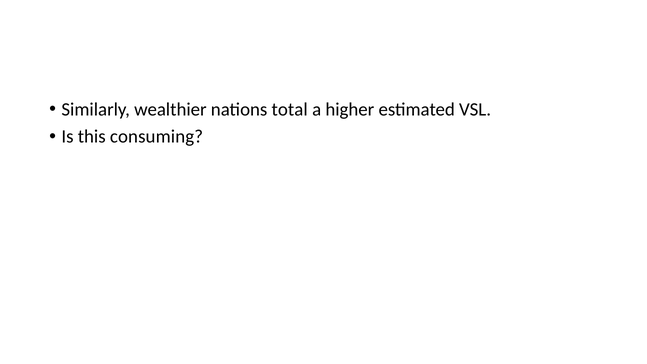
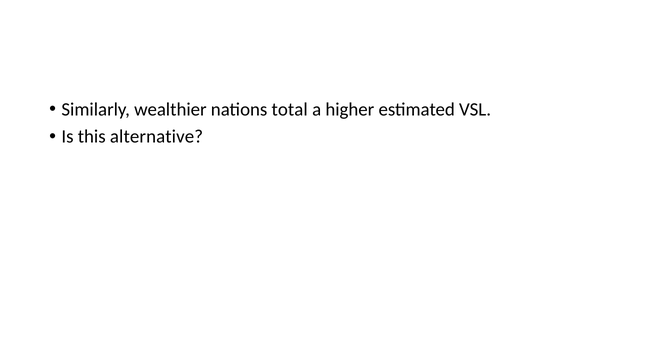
consuming: consuming -> alternative
